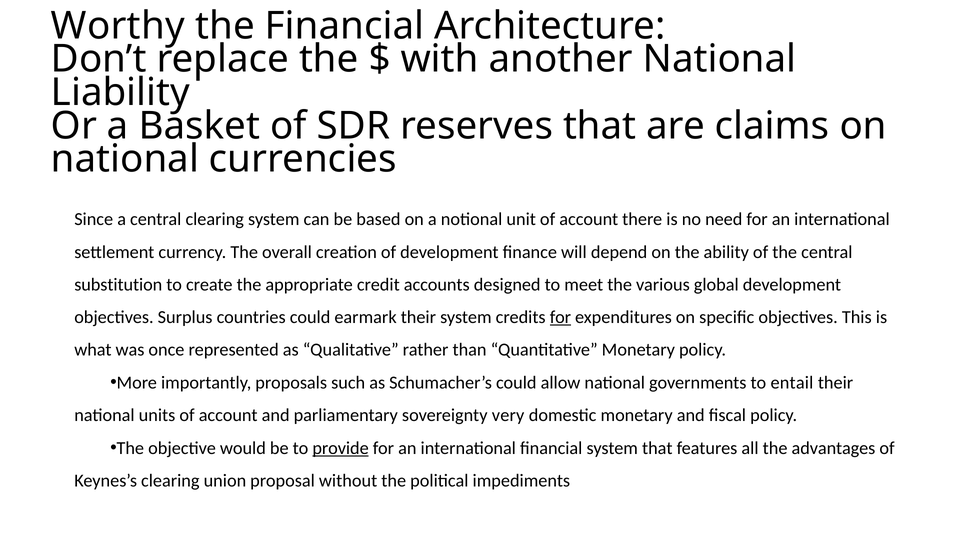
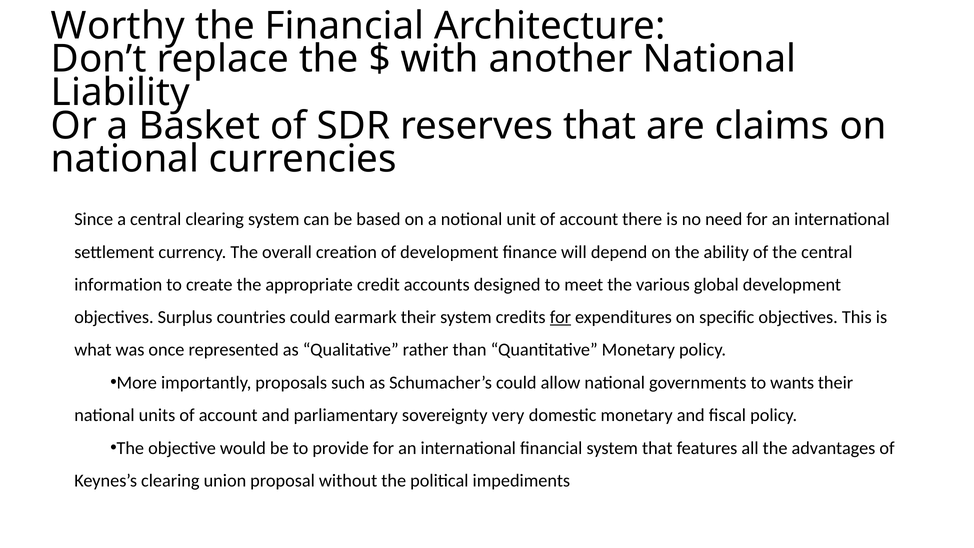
substitution: substitution -> information
entail: entail -> wants
provide underline: present -> none
